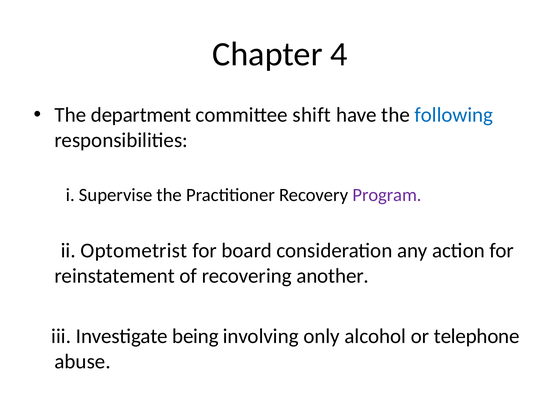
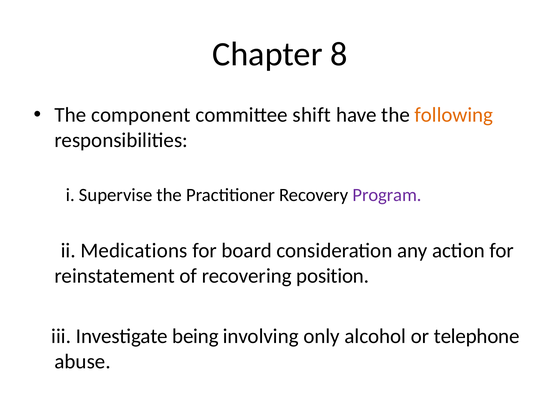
4: 4 -> 8
department: department -> component
following colour: blue -> orange
Optometrist: Optometrist -> Medications
another: another -> position
